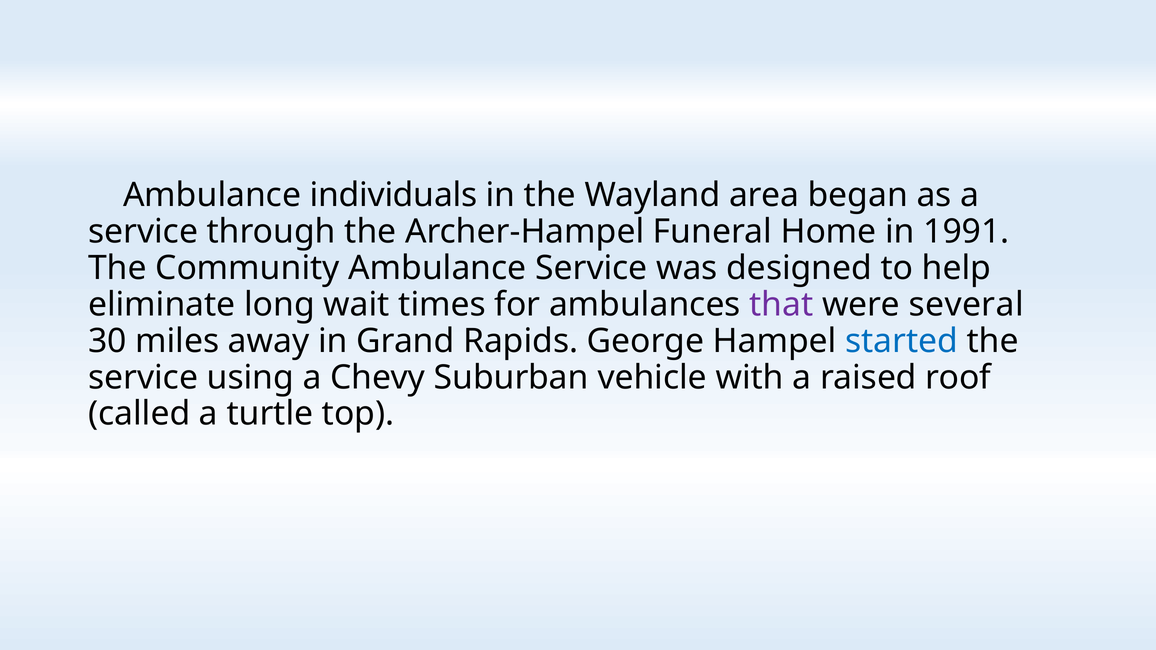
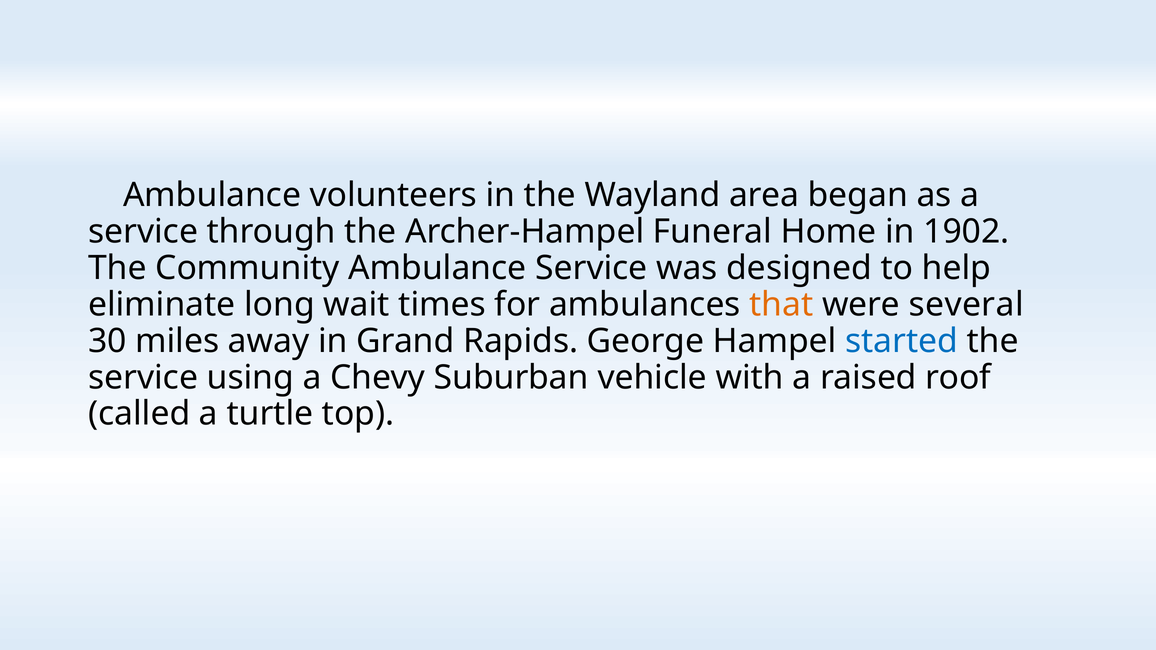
individuals: individuals -> volunteers
1991: 1991 -> 1902
that colour: purple -> orange
